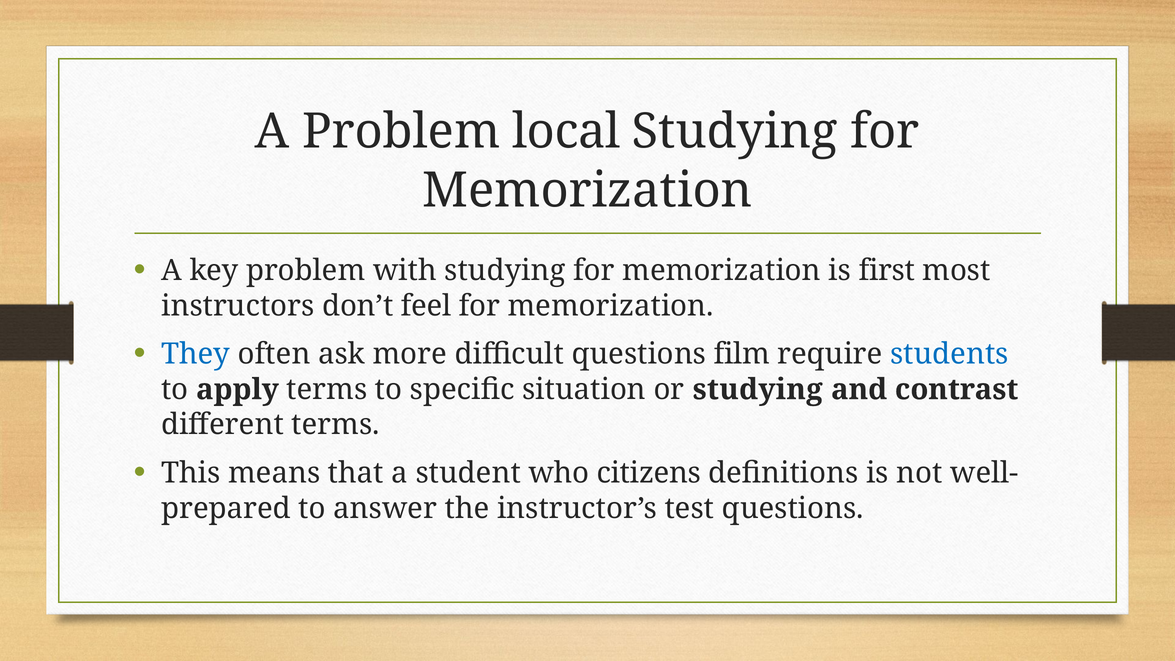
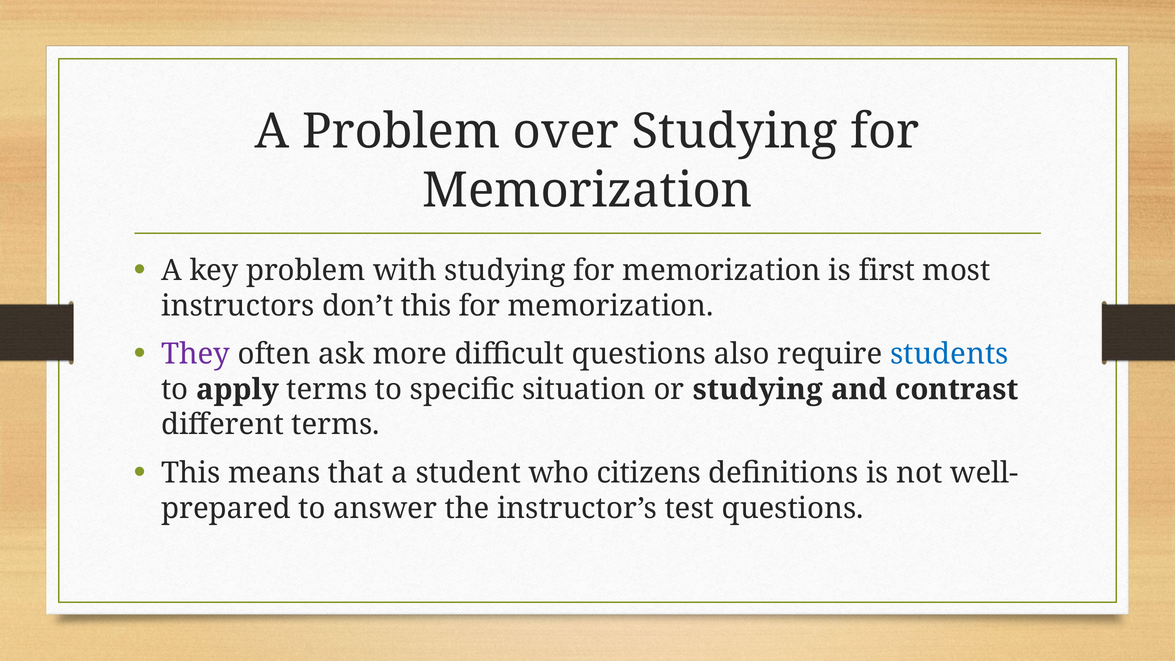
local: local -> over
don’t feel: feel -> this
They colour: blue -> purple
film: film -> also
